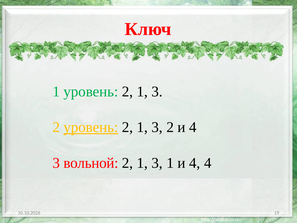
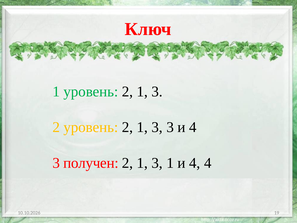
уровень at (91, 127) underline: present -> none
2 at (170, 127): 2 -> 3
вольной: вольной -> получен
